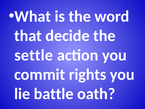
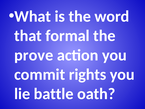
decide: decide -> formal
settle: settle -> prove
